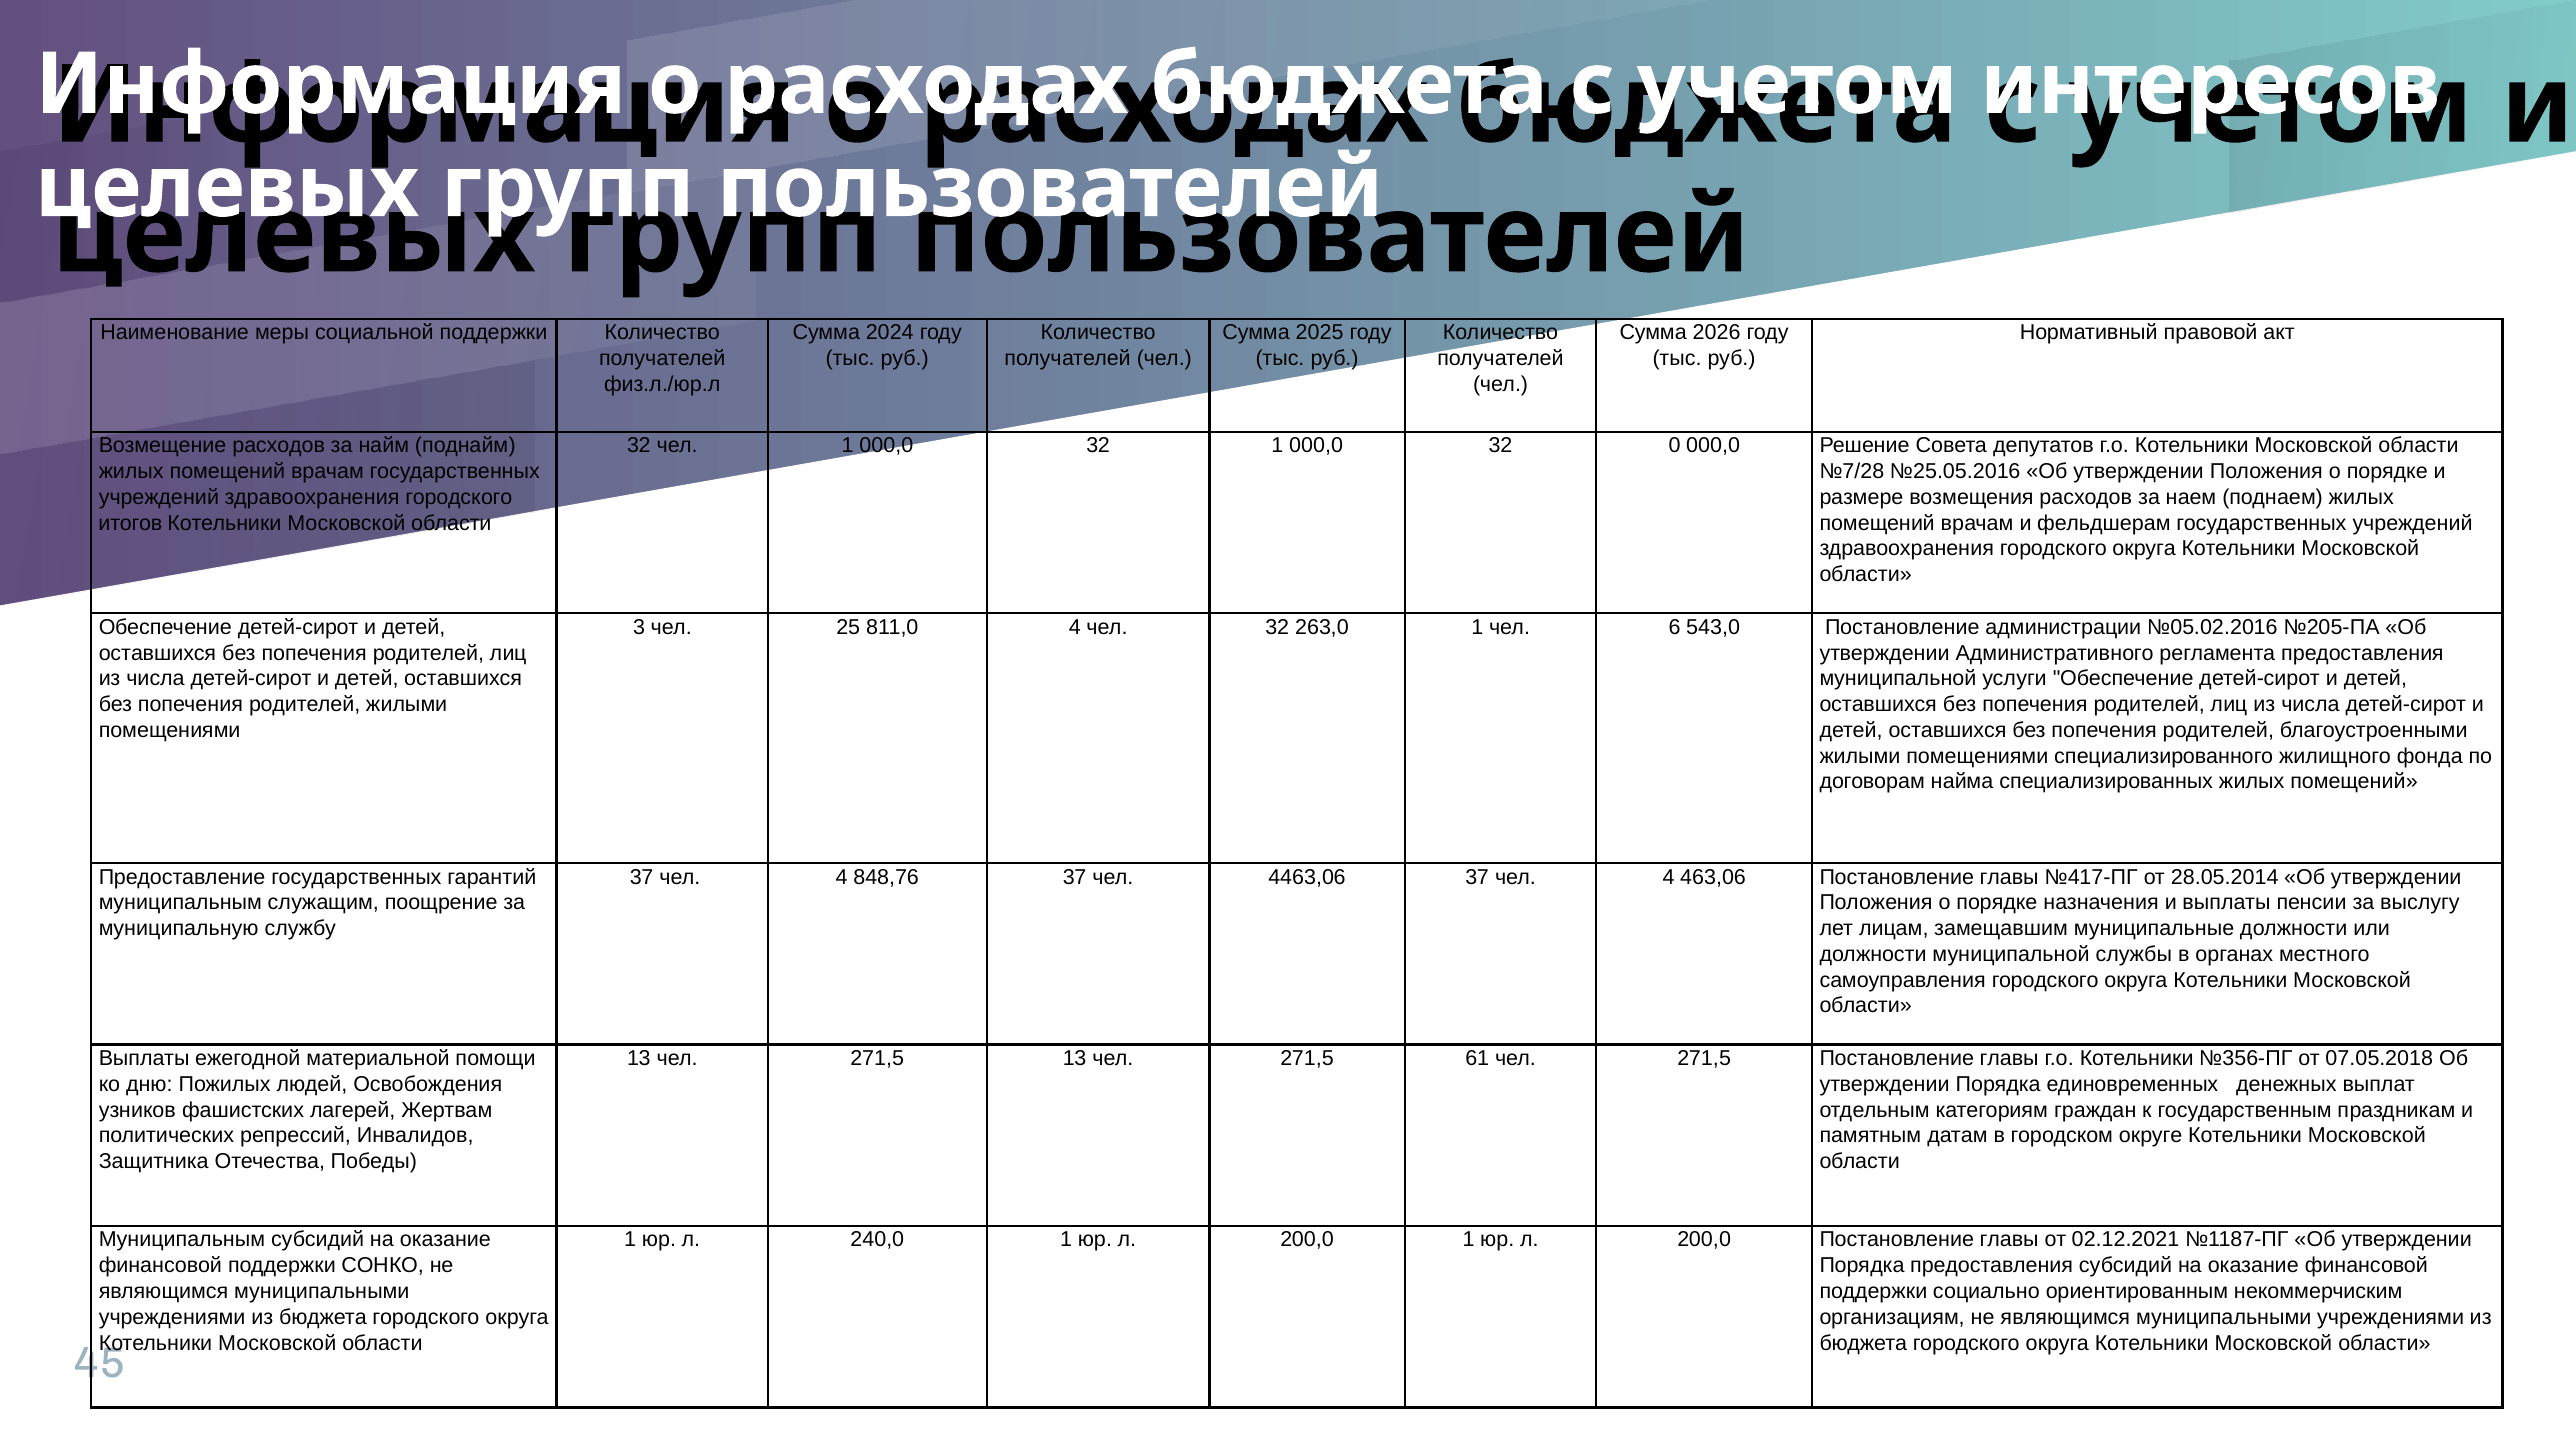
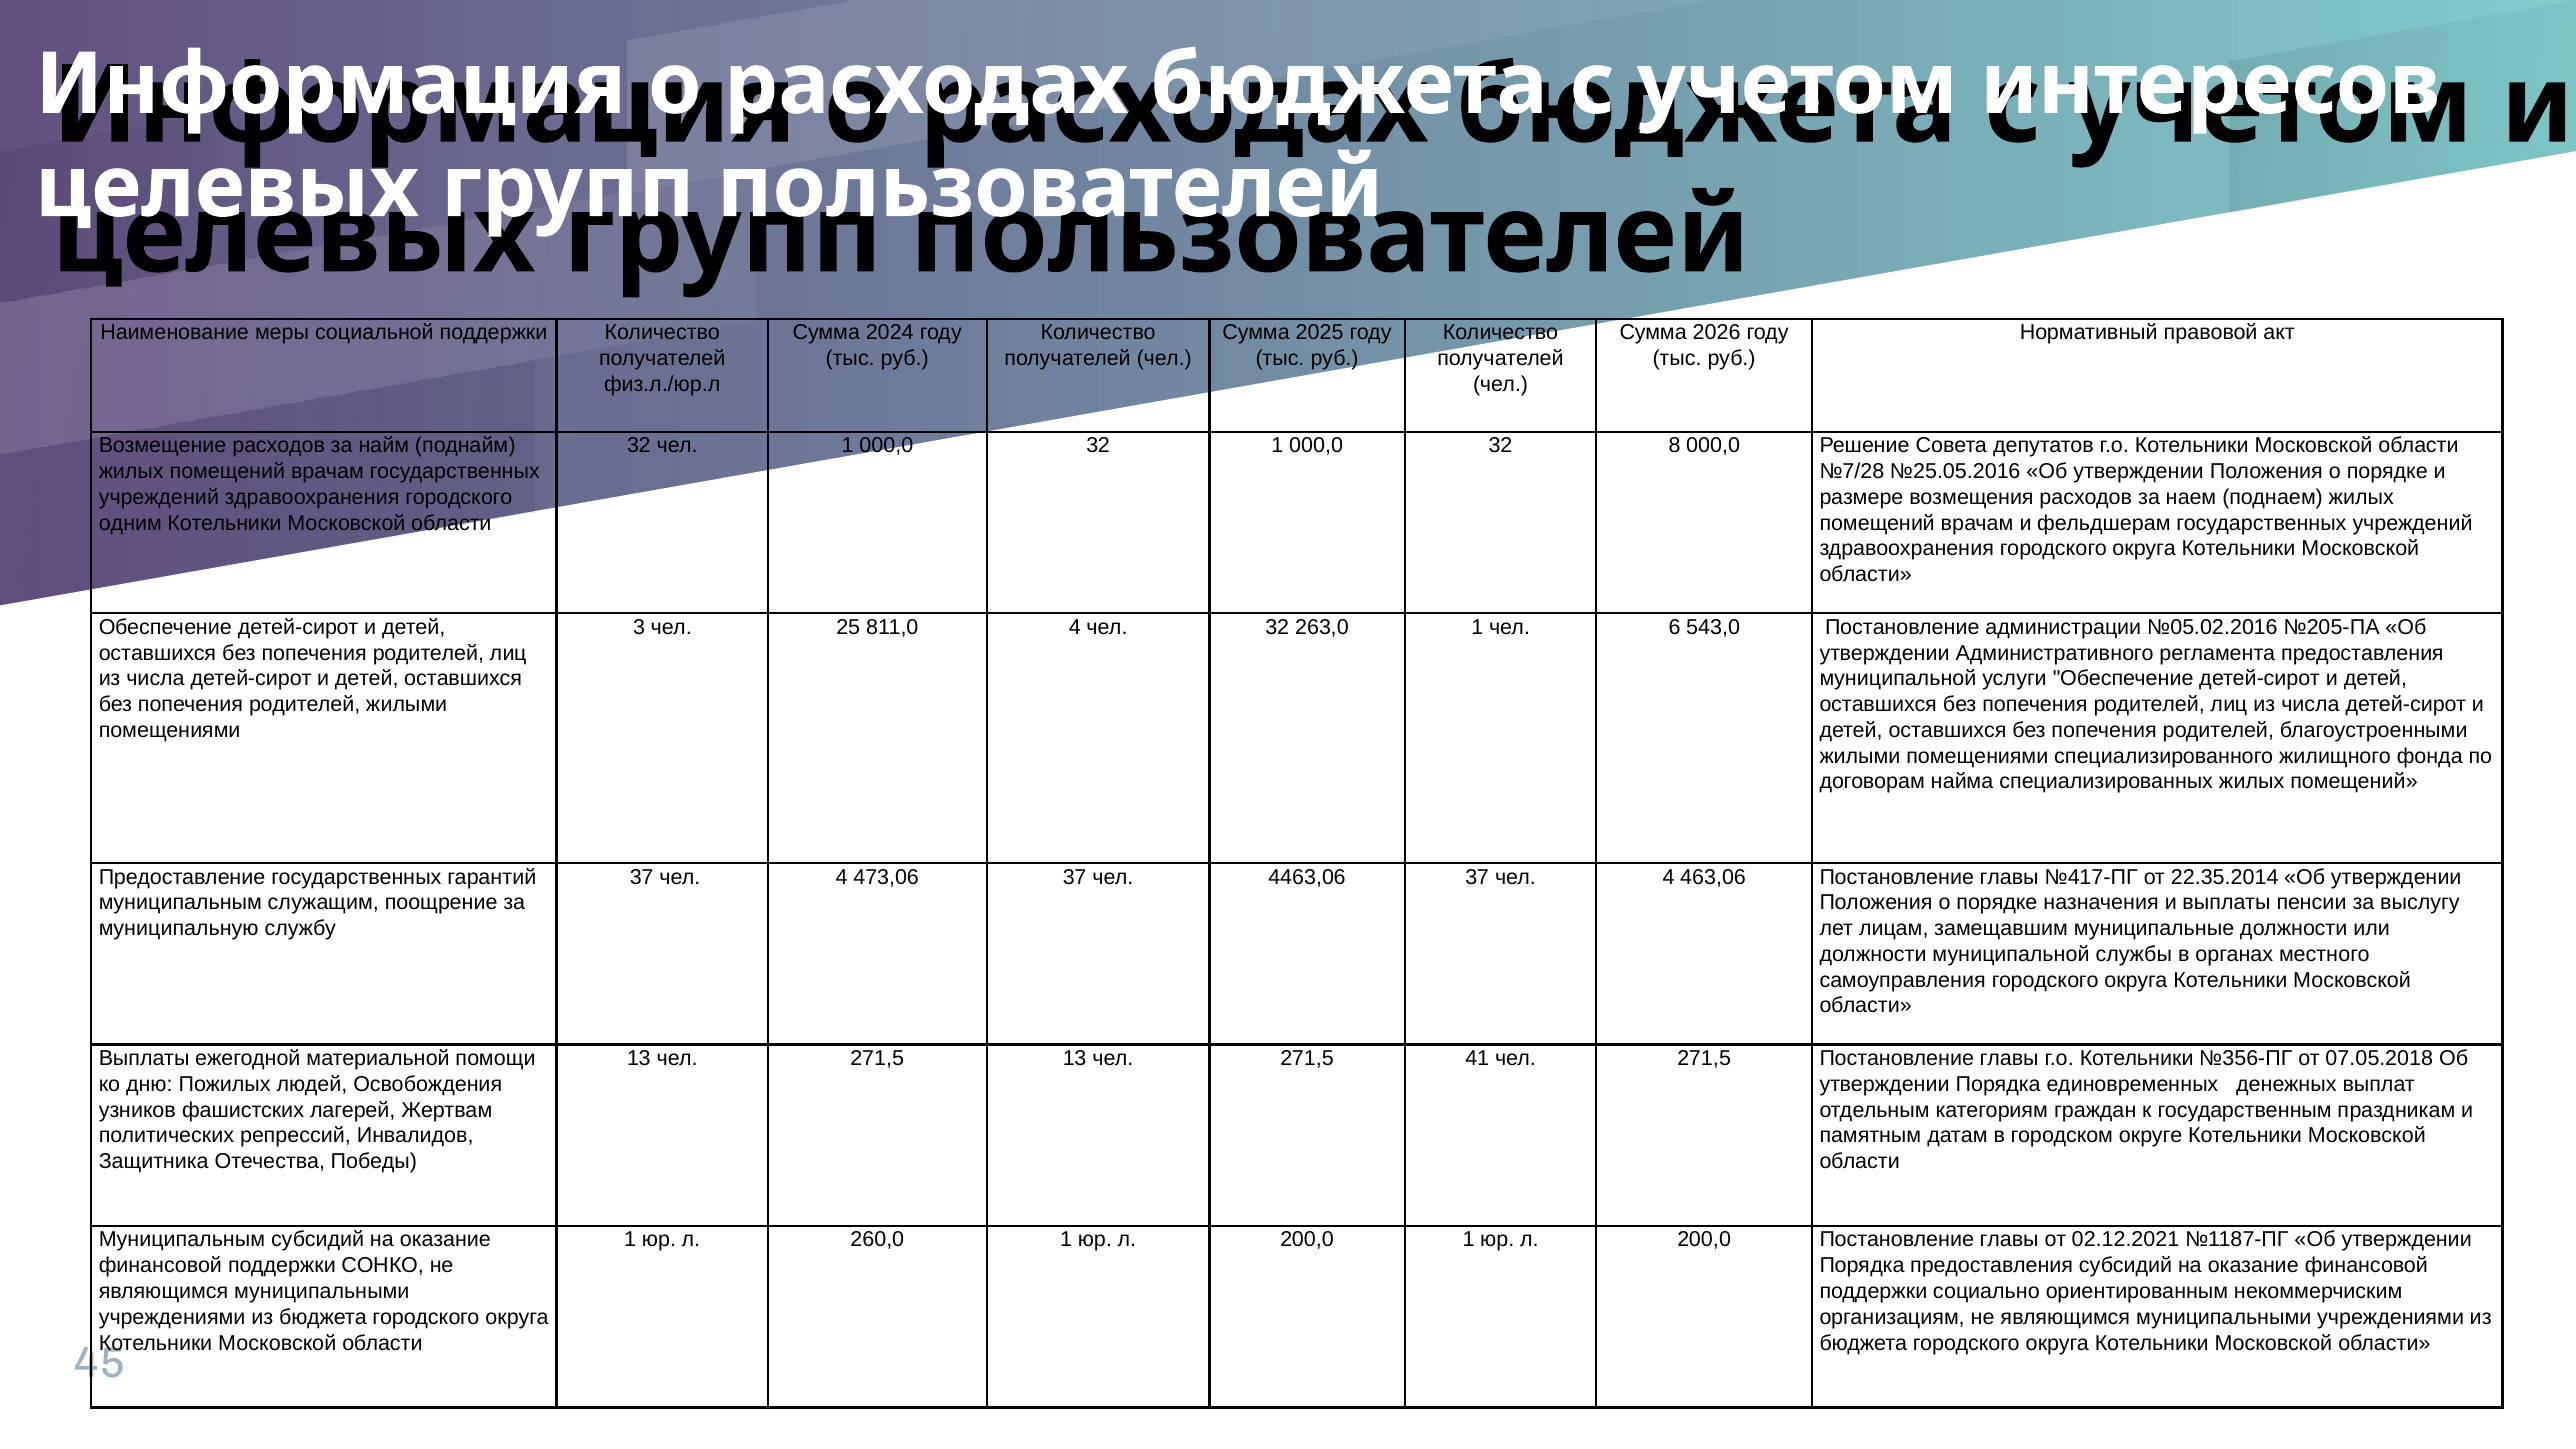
0: 0 -> 8
итогов: итогов -> одним
848,76: 848,76 -> 473,06
28.05.2014: 28.05.2014 -> 22.35.2014
61: 61 -> 41
240,0: 240,0 -> 260,0
